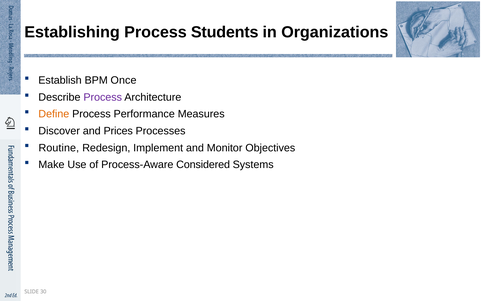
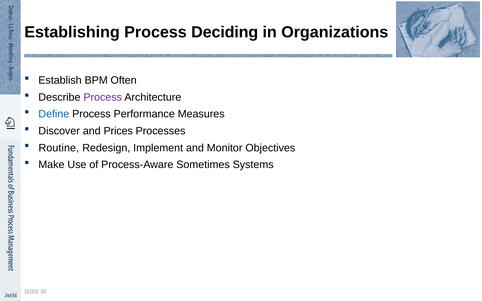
Students: Students -> Deciding
Once: Once -> Often
Define colour: orange -> blue
Considered: Considered -> Sometimes
